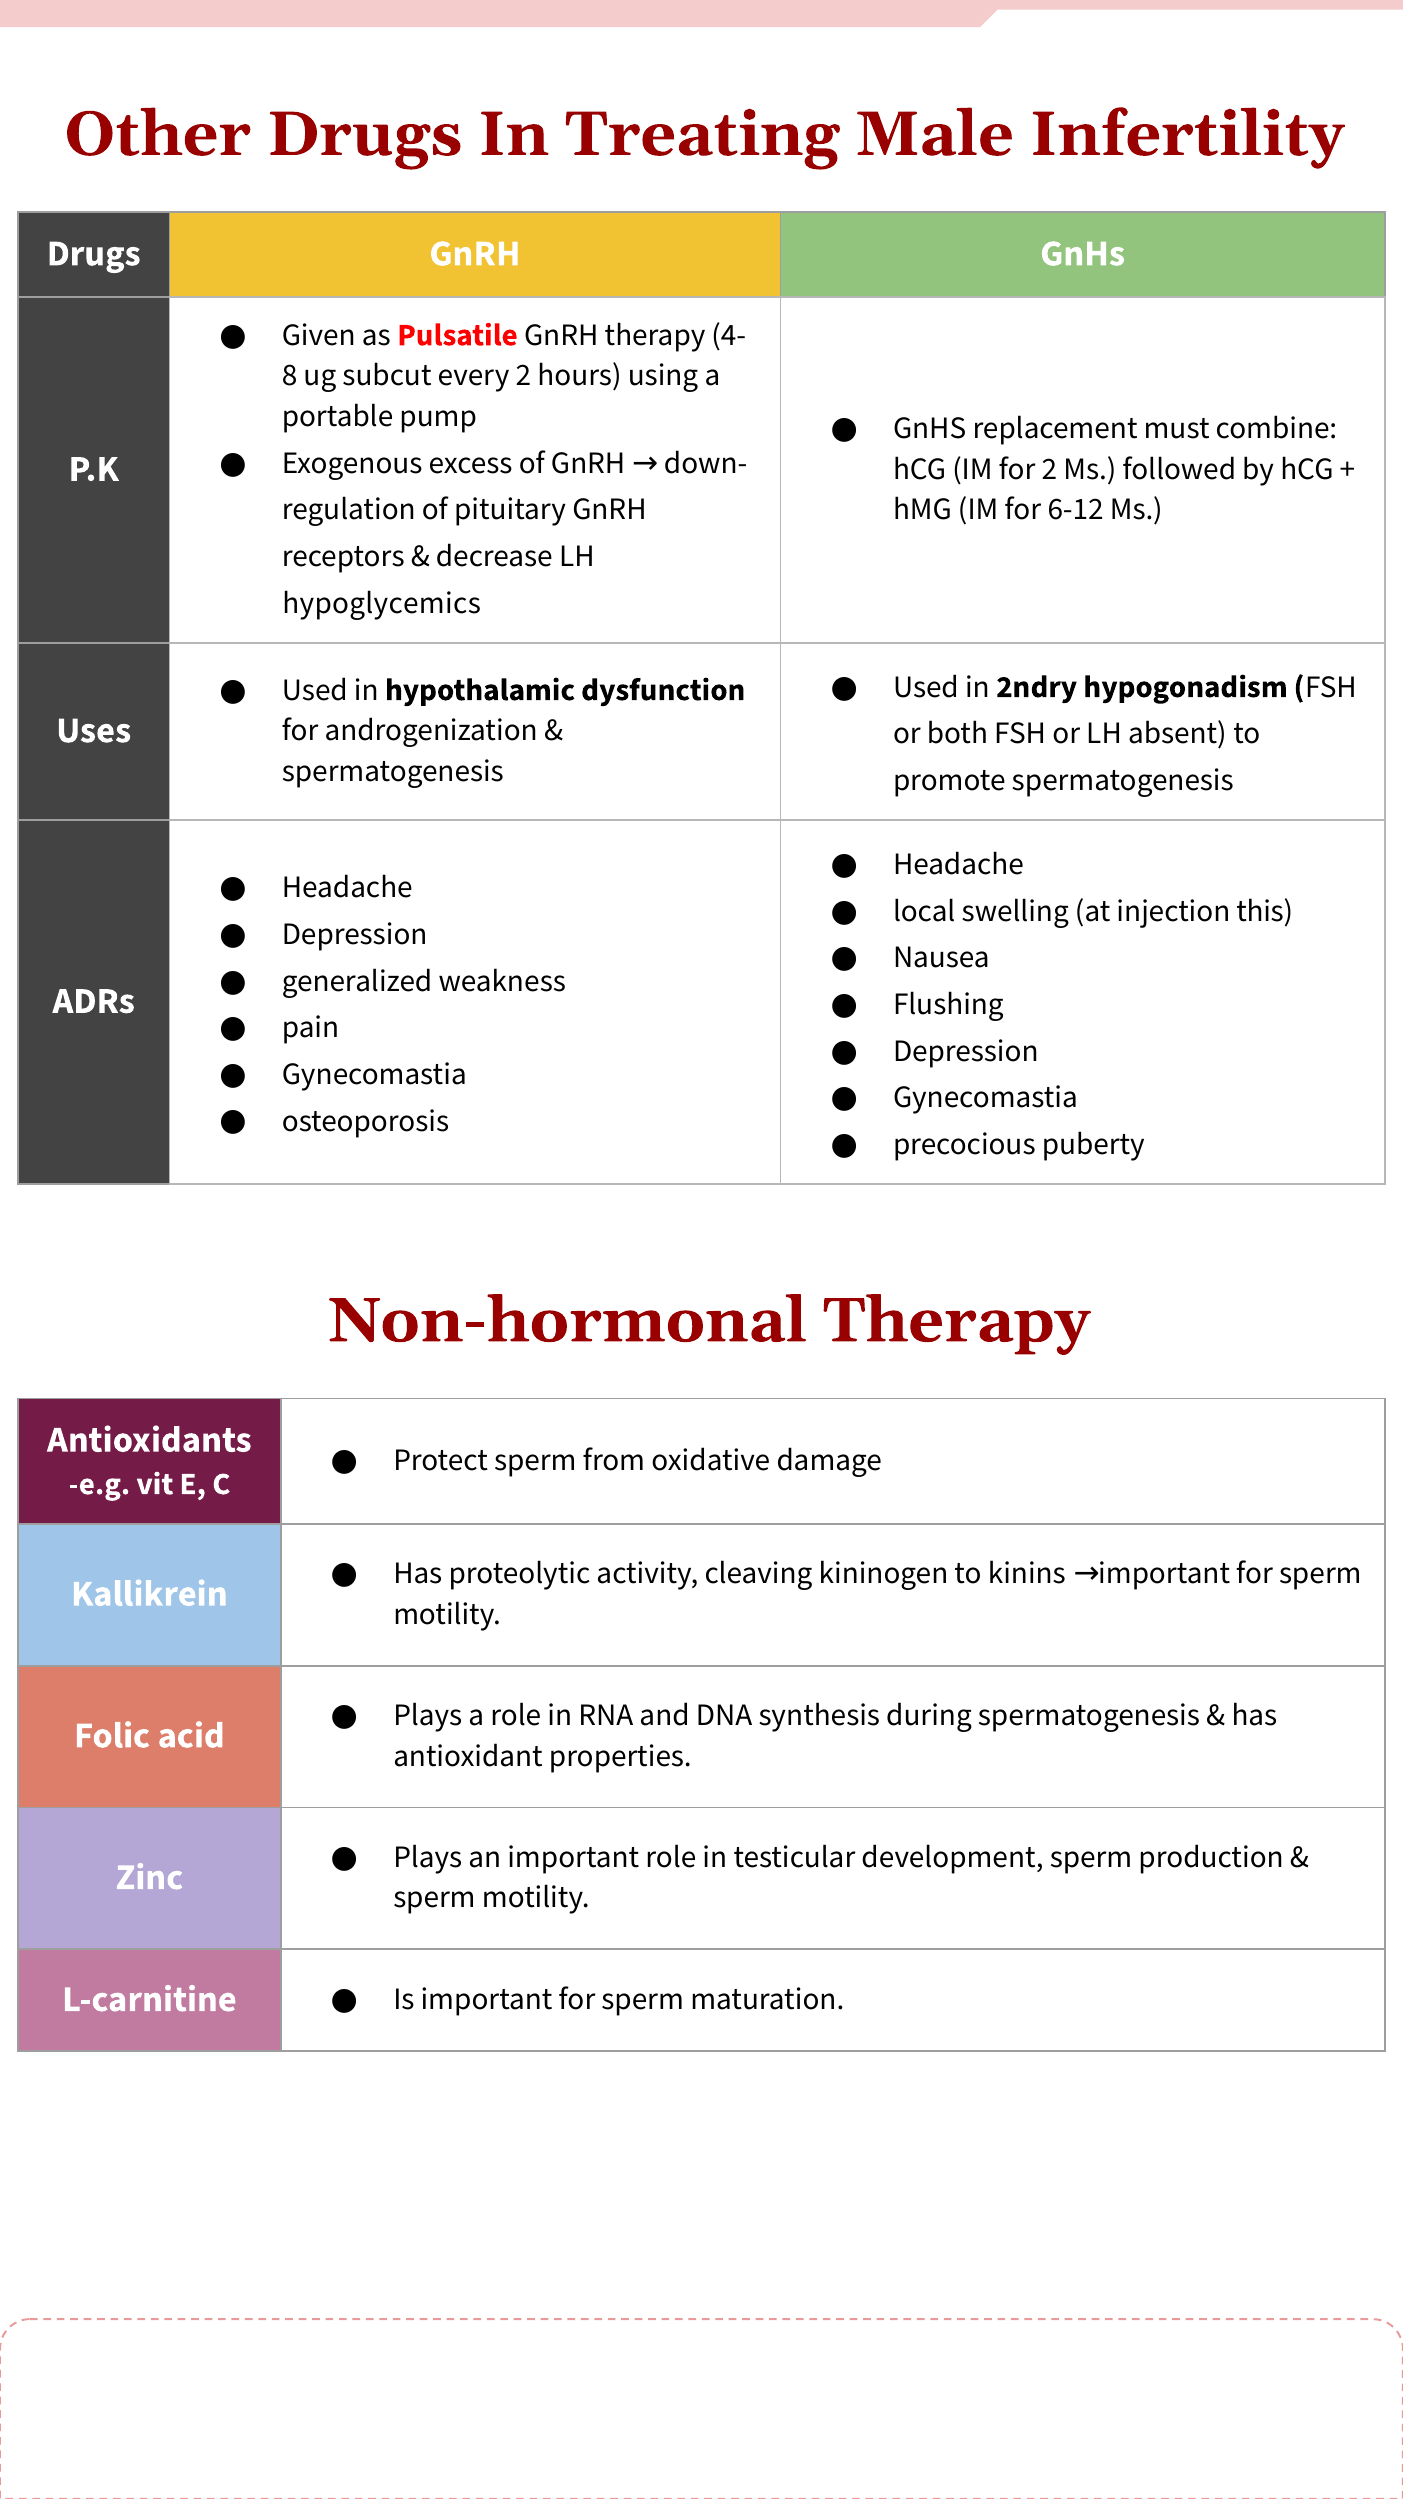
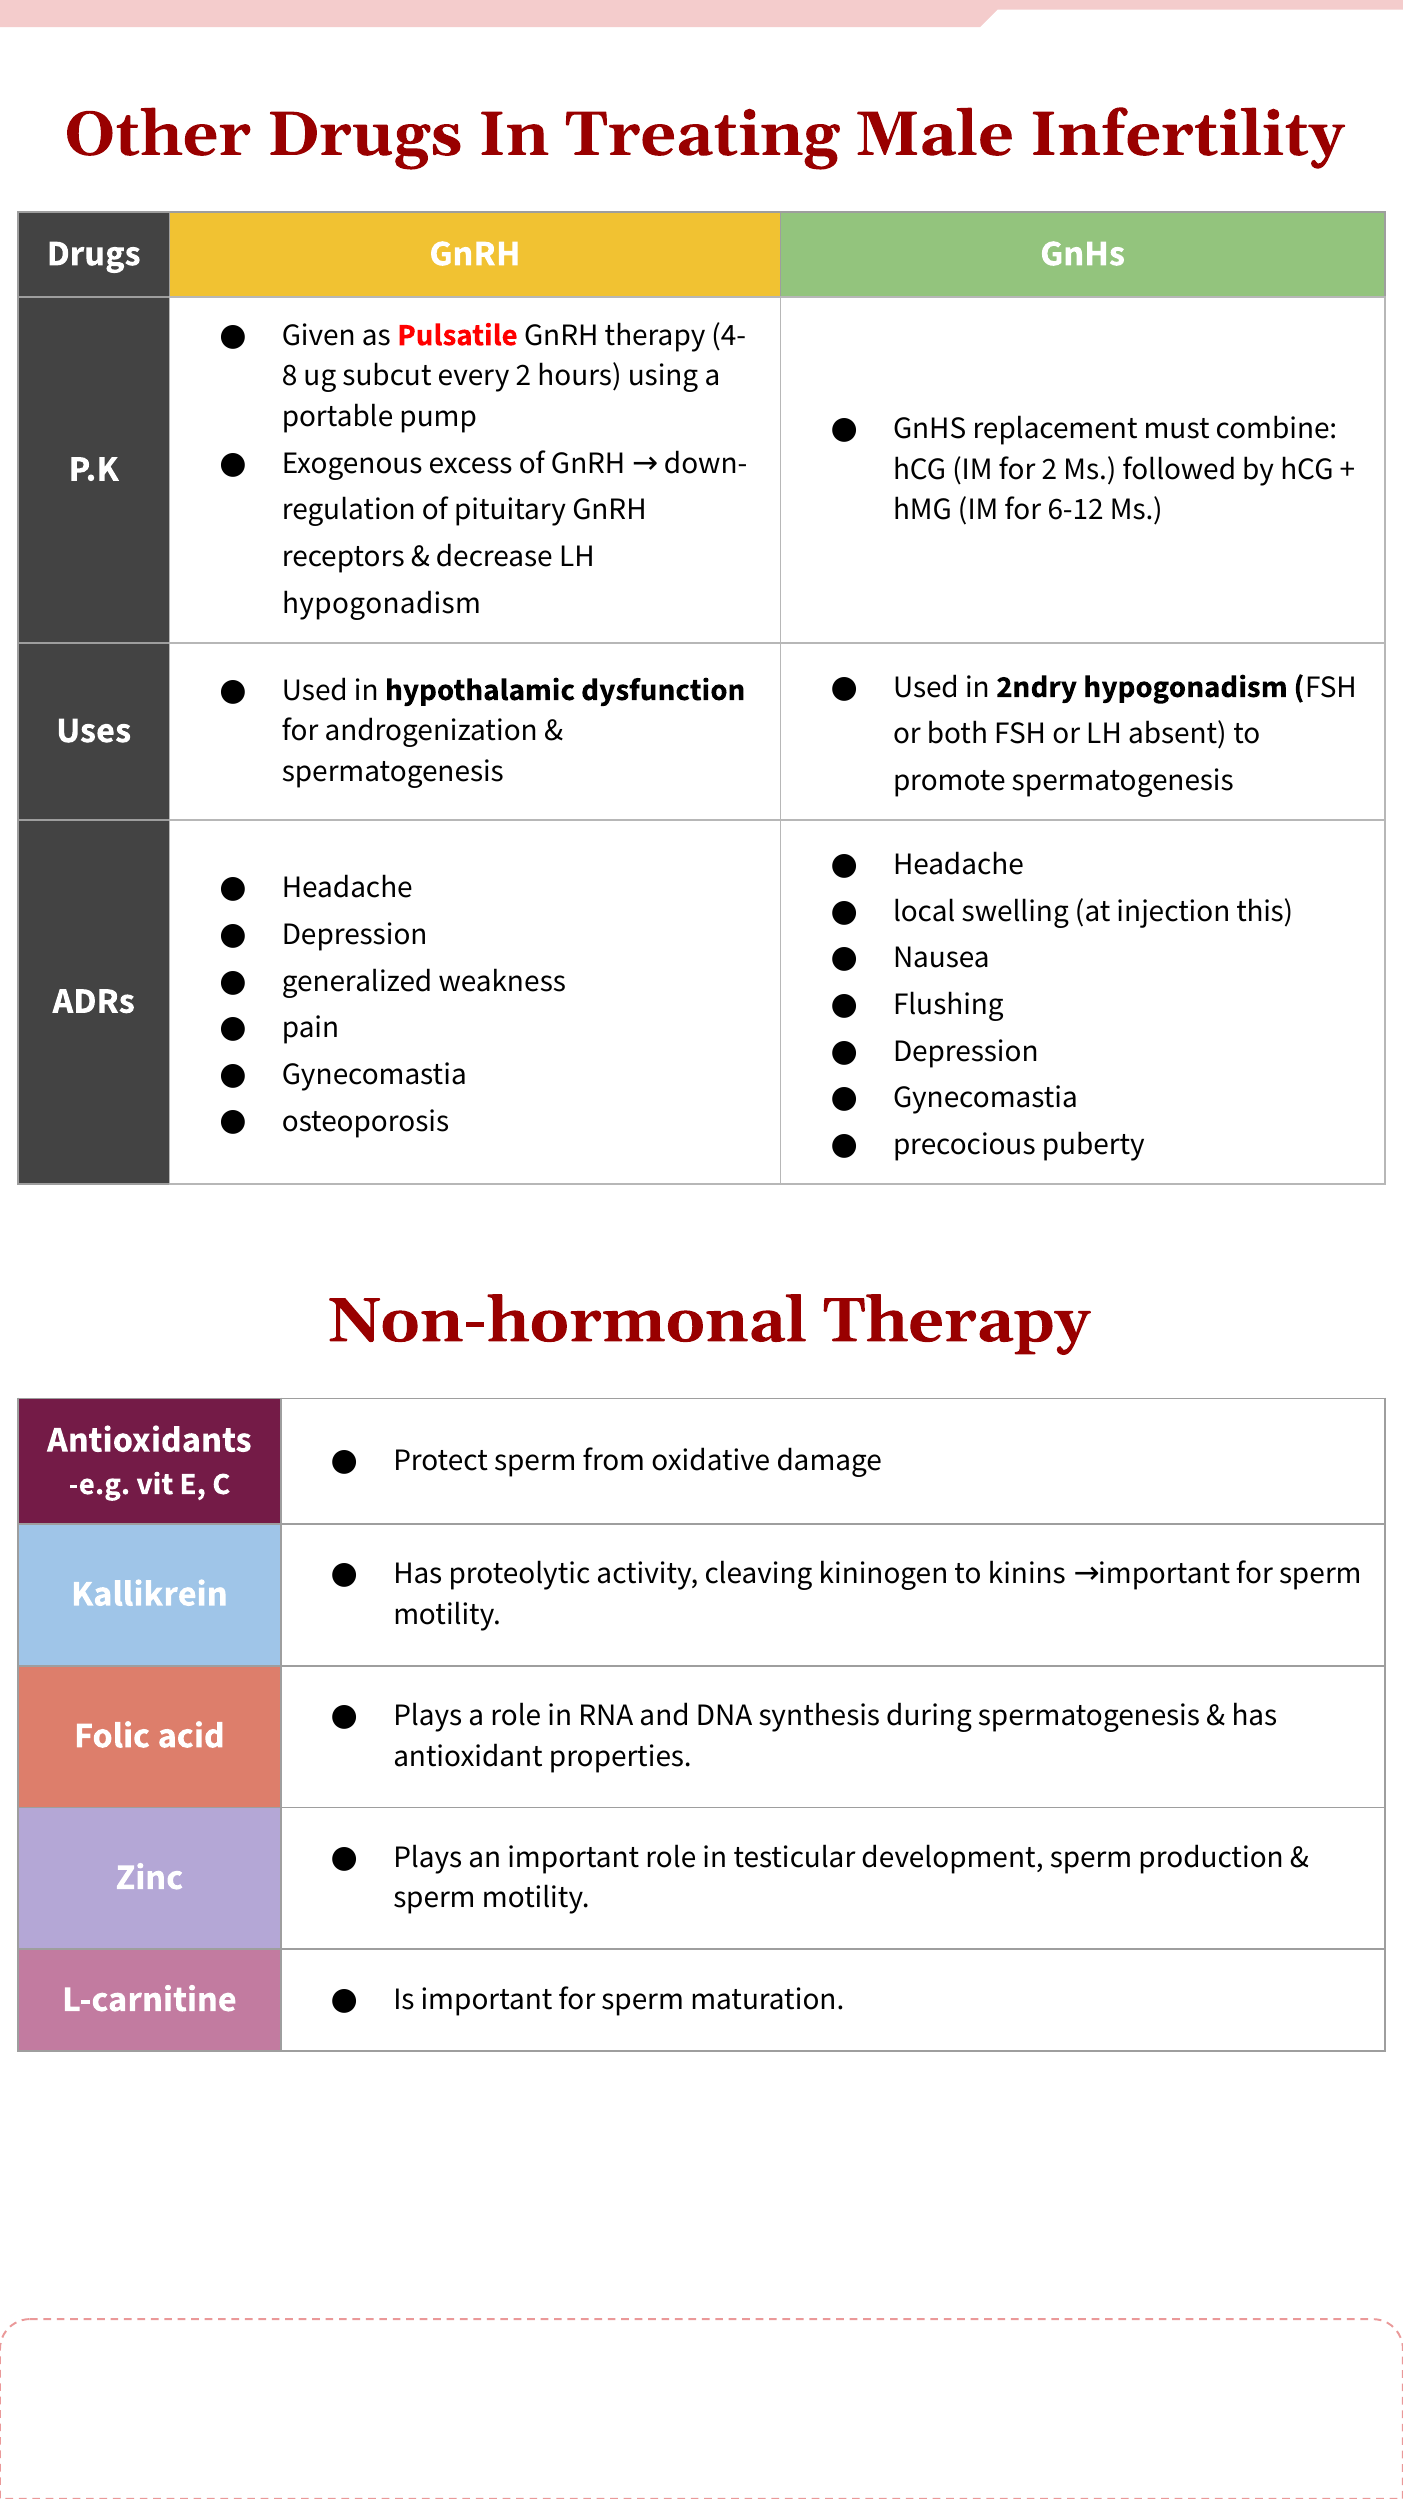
hypoglycemics at (382, 603): hypoglycemics -> hypogonadism
